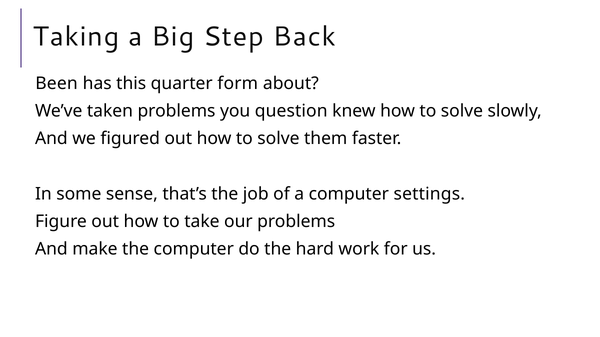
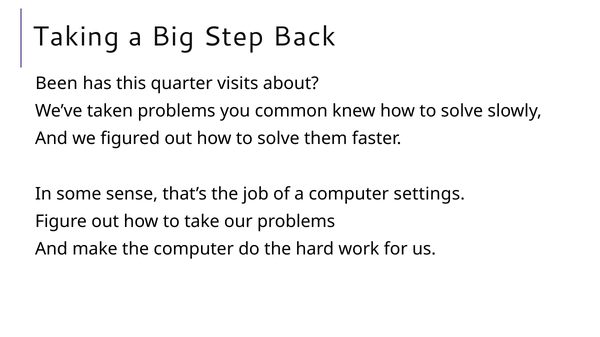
form: form -> visits
question: question -> common
